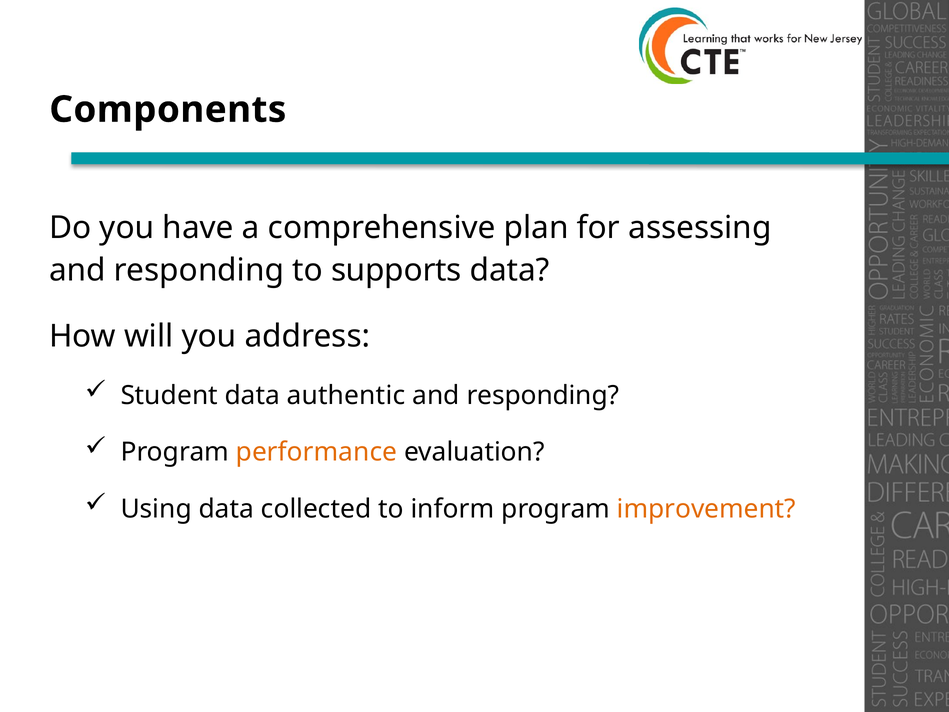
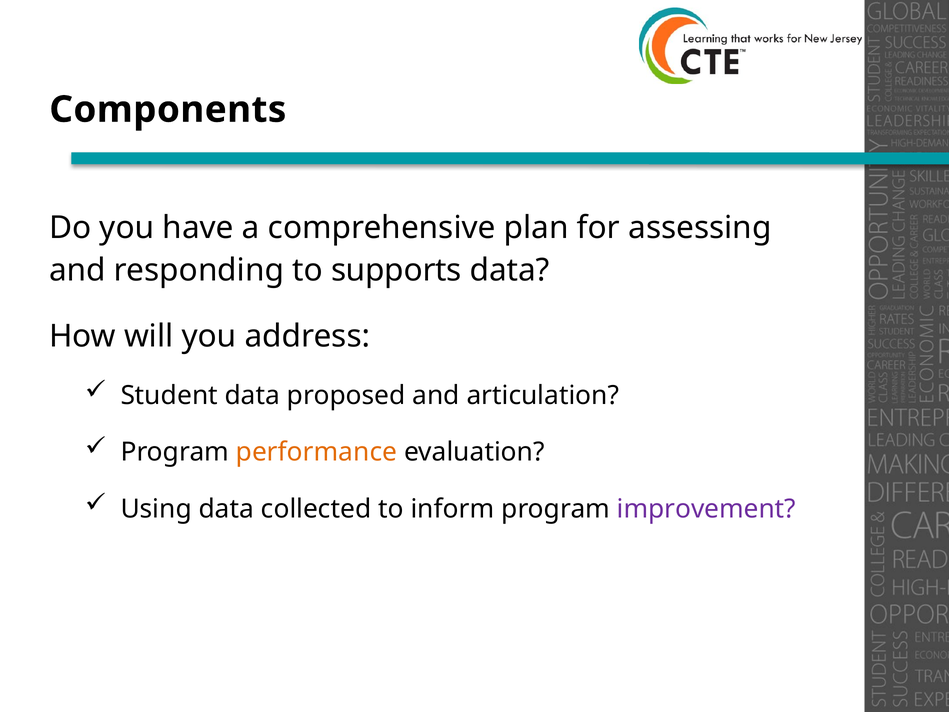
authentic: authentic -> proposed
responding at (543, 395): responding -> articulation
improvement colour: orange -> purple
